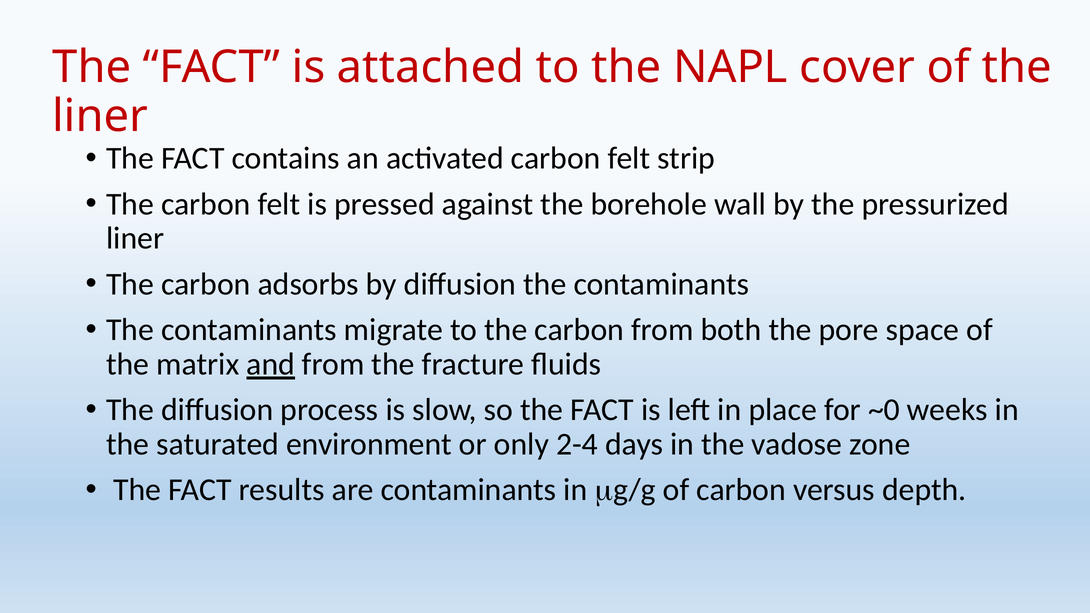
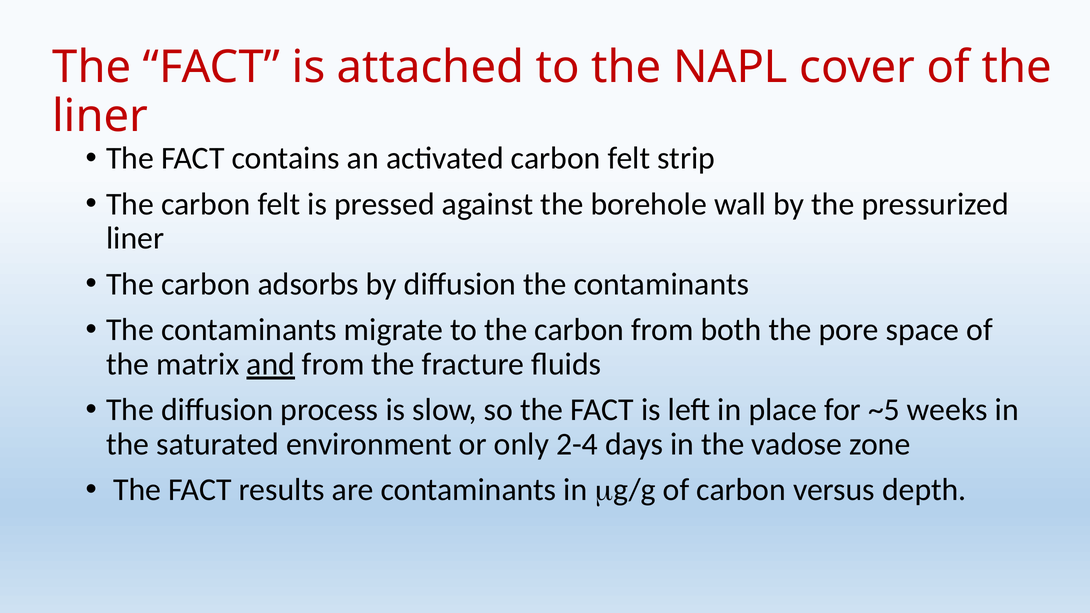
~0: ~0 -> ~5
